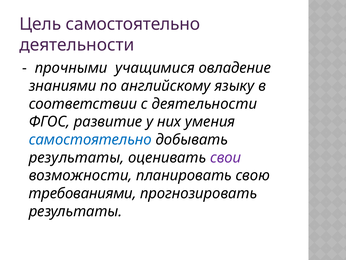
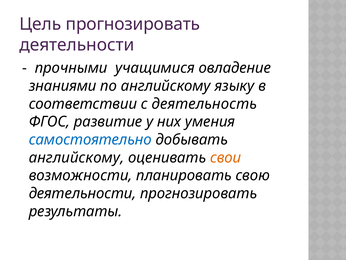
Цель самостоятельно: самостоятельно -> прогнозировать
с деятельности: деятельности -> деятельность
результаты at (76, 157): результаты -> английскому
свои colour: purple -> orange
требованиями at (83, 193): требованиями -> деятельности
